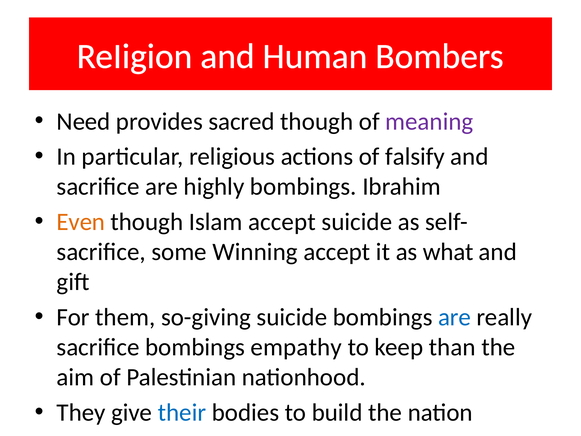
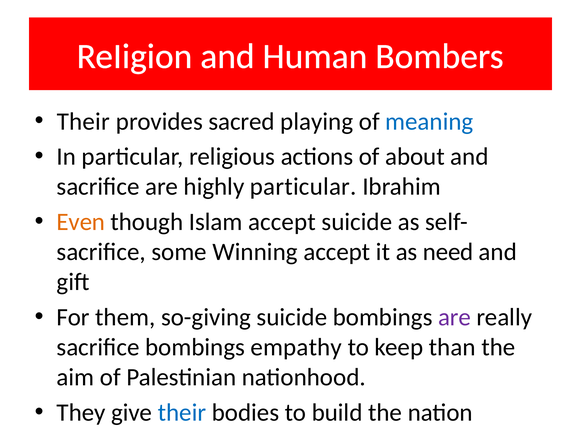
Need at (84, 121): Need -> Their
sacred though: though -> playing
meaning colour: purple -> blue
falsify: falsify -> about
highly bombings: bombings -> particular
what: what -> need
are at (455, 317) colour: blue -> purple
